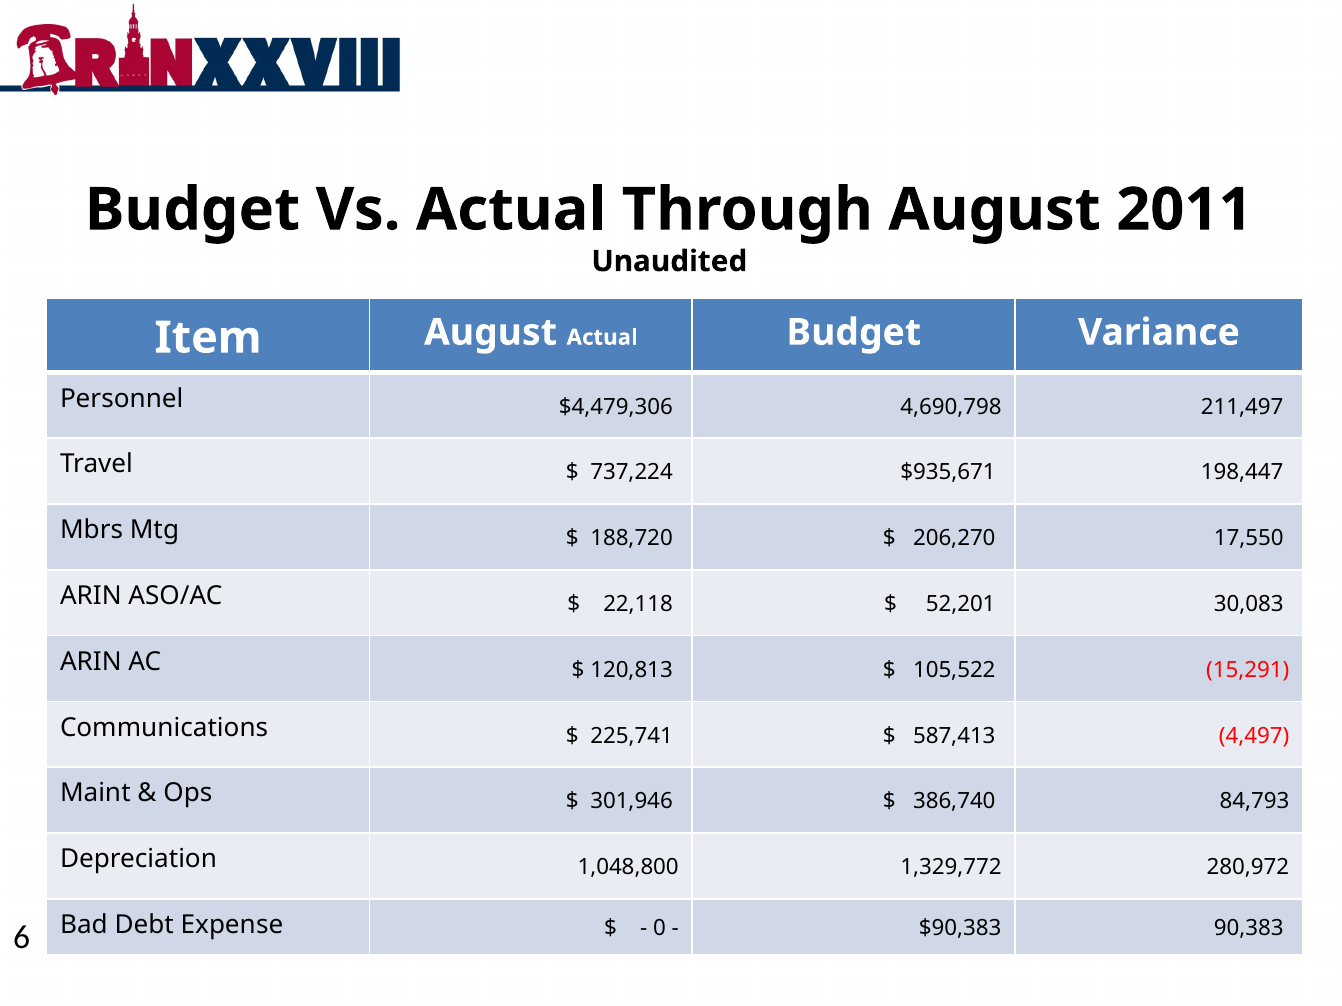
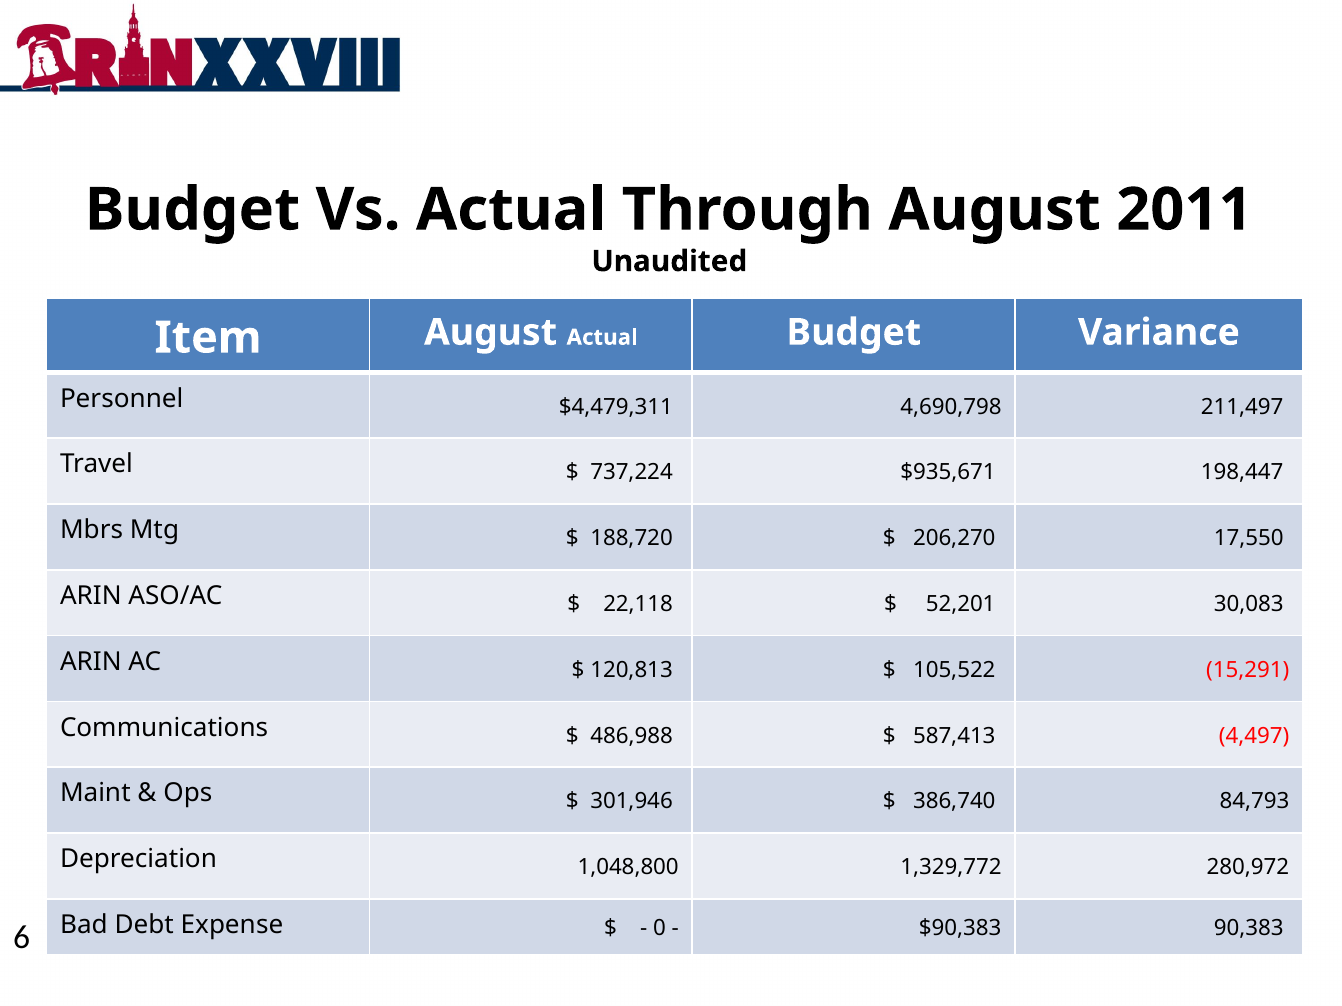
$4,479,306: $4,479,306 -> $4,479,311
225,741: 225,741 -> 486,988
